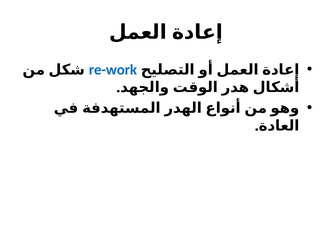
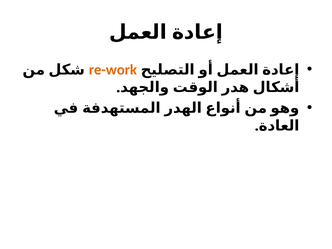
re-work colour: blue -> orange
